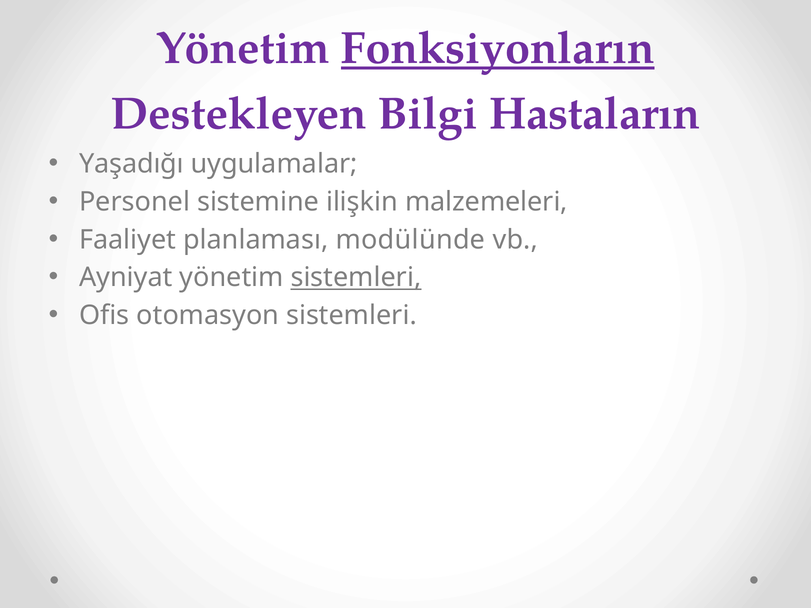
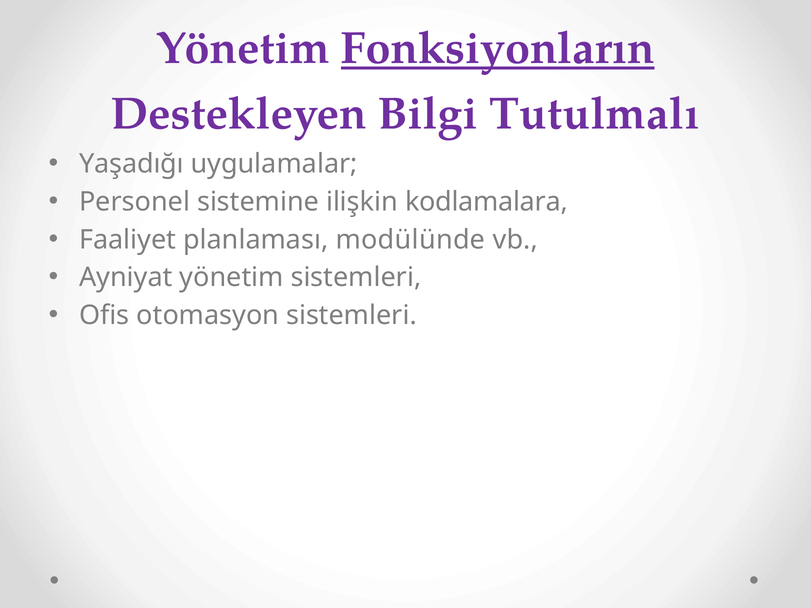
Hastaların: Hastaların -> Tutulmalı
malzemeleri: malzemeleri -> kodlamalara
sistemleri at (356, 278) underline: present -> none
